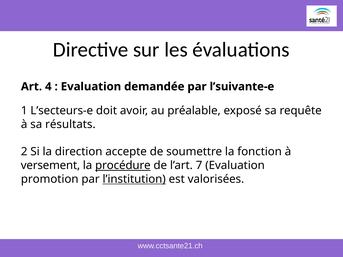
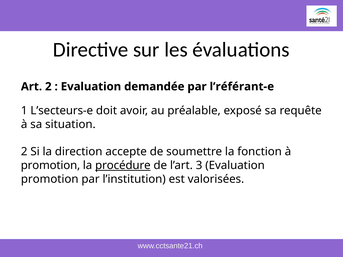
Art 4: 4 -> 2
l’suivante-e: l’suivante-e -> l’référant-e
résultats: résultats -> situation
versement at (50, 166): versement -> promotion
7: 7 -> 3
l’institution underline: present -> none
